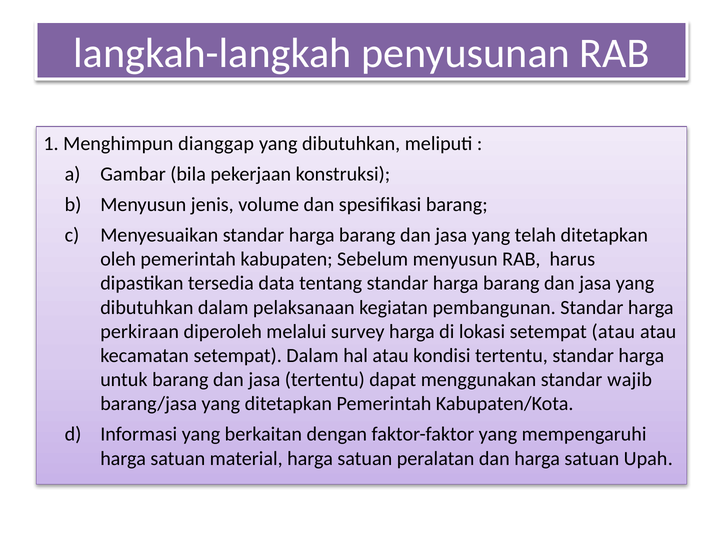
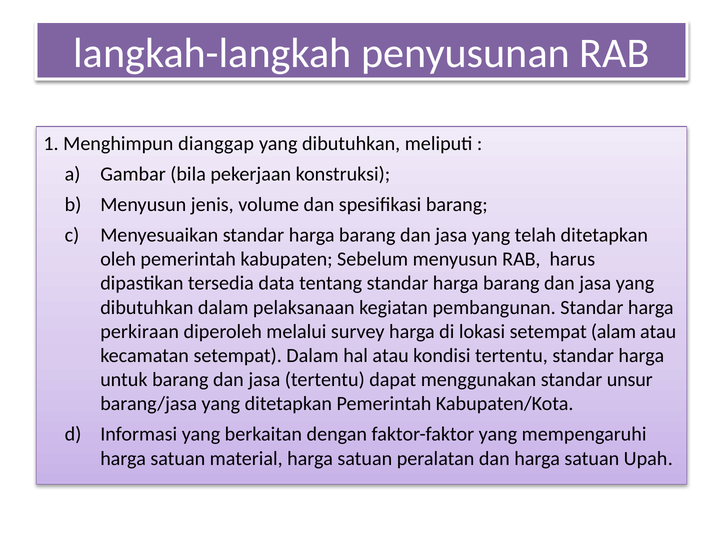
setempat atau: atau -> alam
wajib: wajib -> unsur
